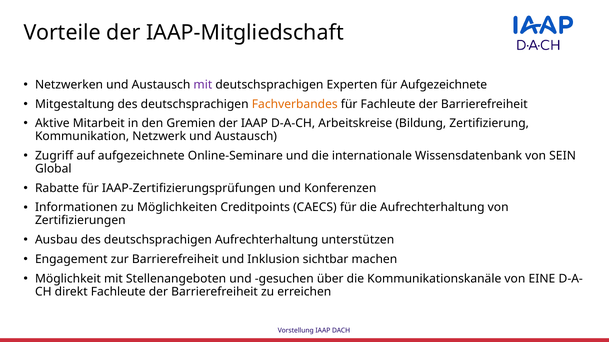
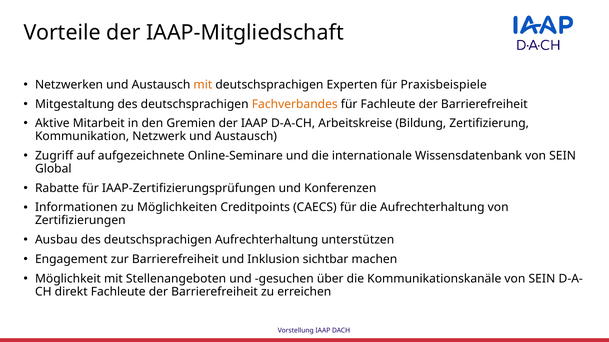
mit at (203, 85) colour: purple -> orange
für Aufgezeichnete: Aufgezeichnete -> Praxisbeispiele
Kommunikationskanäle von EINE: EINE -> SEIN
